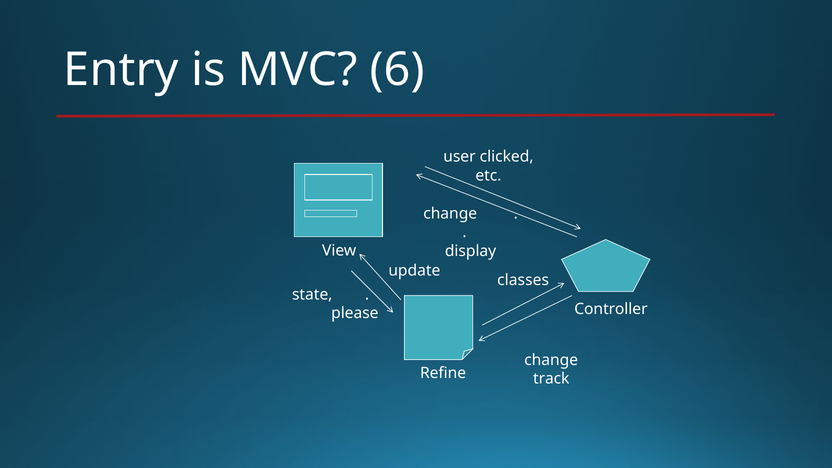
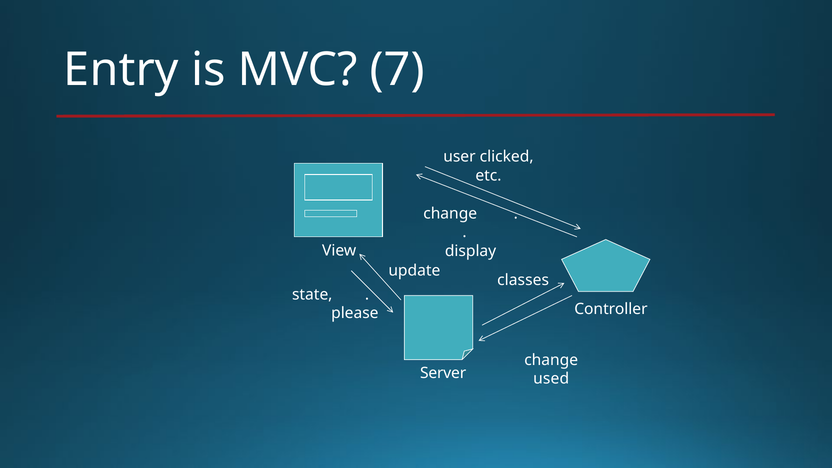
6: 6 -> 7
Refine: Refine -> Server
track: track -> used
